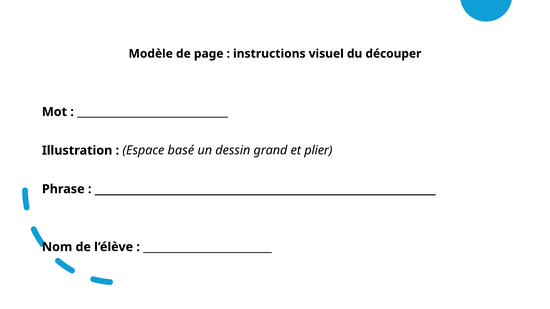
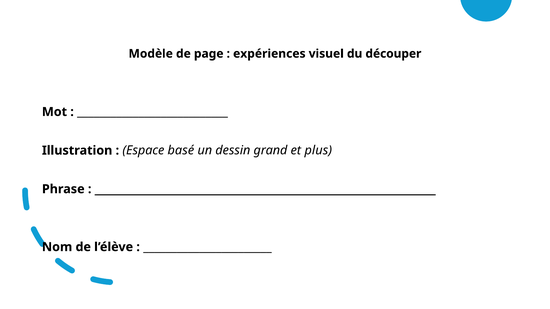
instructions: instructions -> expériences
plier: plier -> plus
